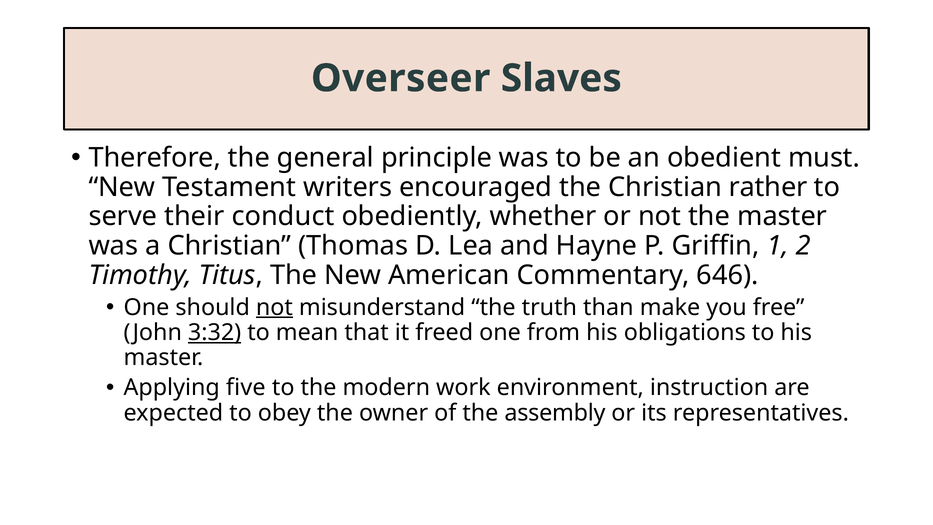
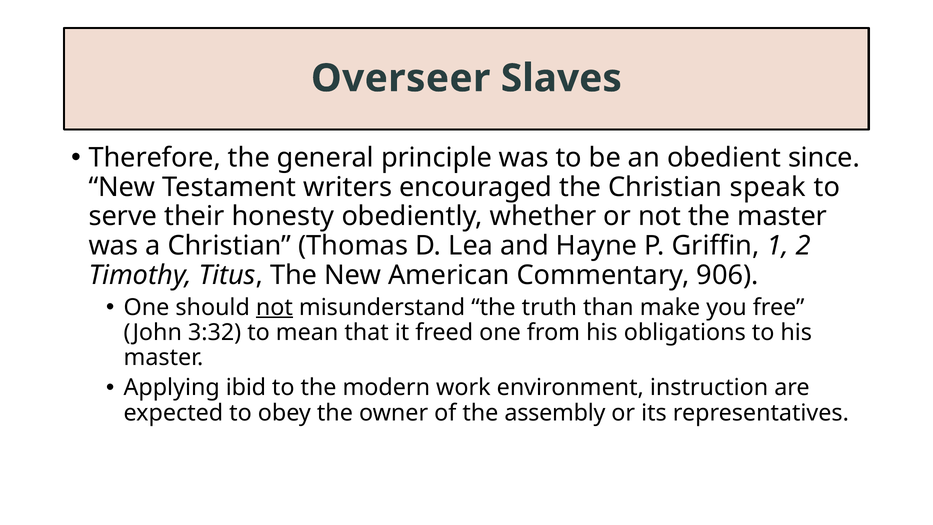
must: must -> since
rather: rather -> speak
conduct: conduct -> honesty
646: 646 -> 906
3:32 underline: present -> none
five: five -> ibid
